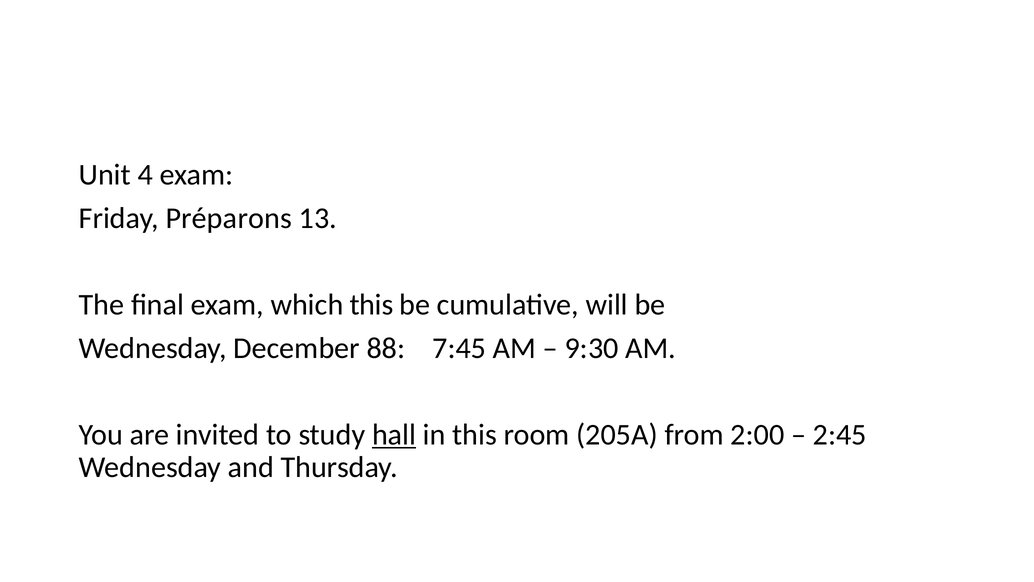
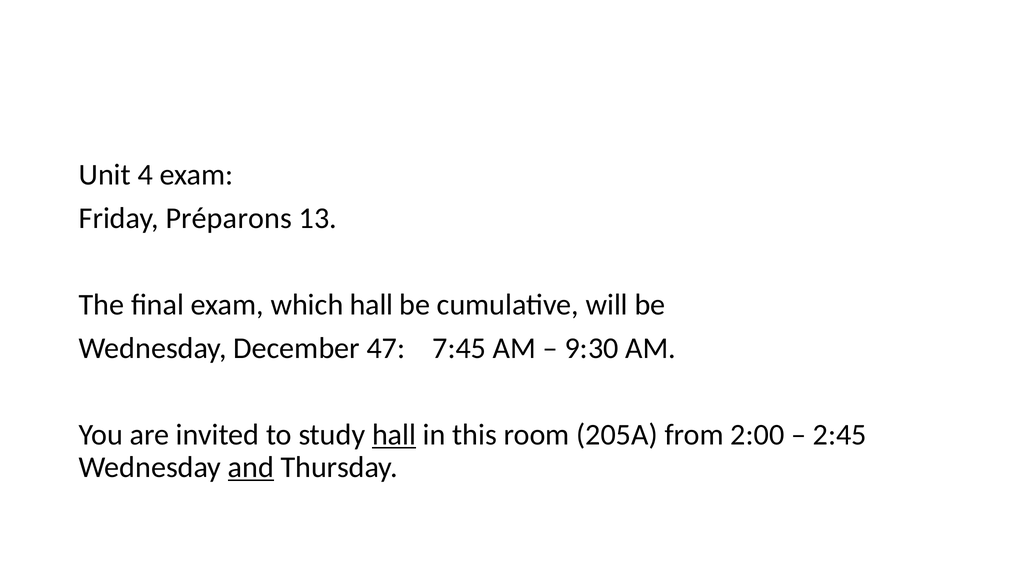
which this: this -> hall
88: 88 -> 47
and underline: none -> present
